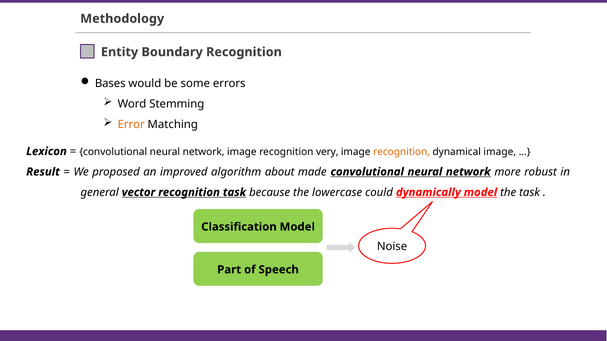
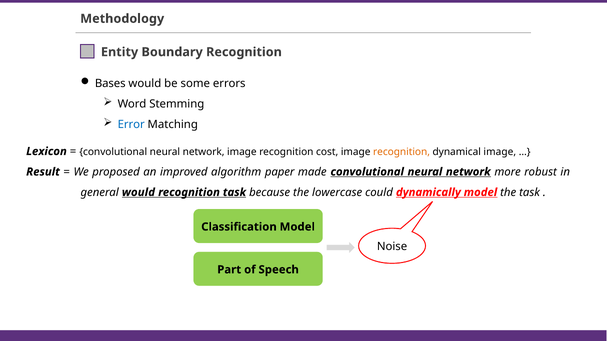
Error colour: orange -> blue
very: very -> cost
about: about -> paper
general vector: vector -> would
